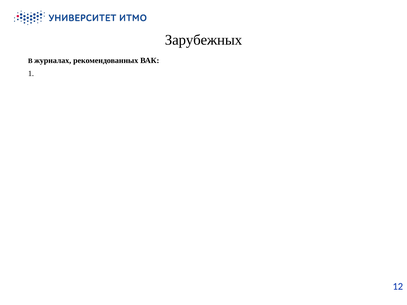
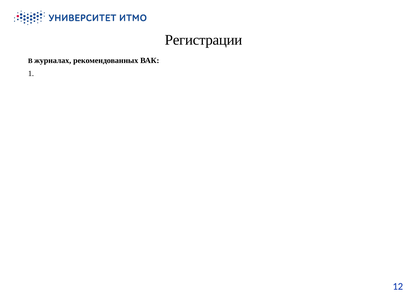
Зарубежных: Зарубежных -> Регистрации
